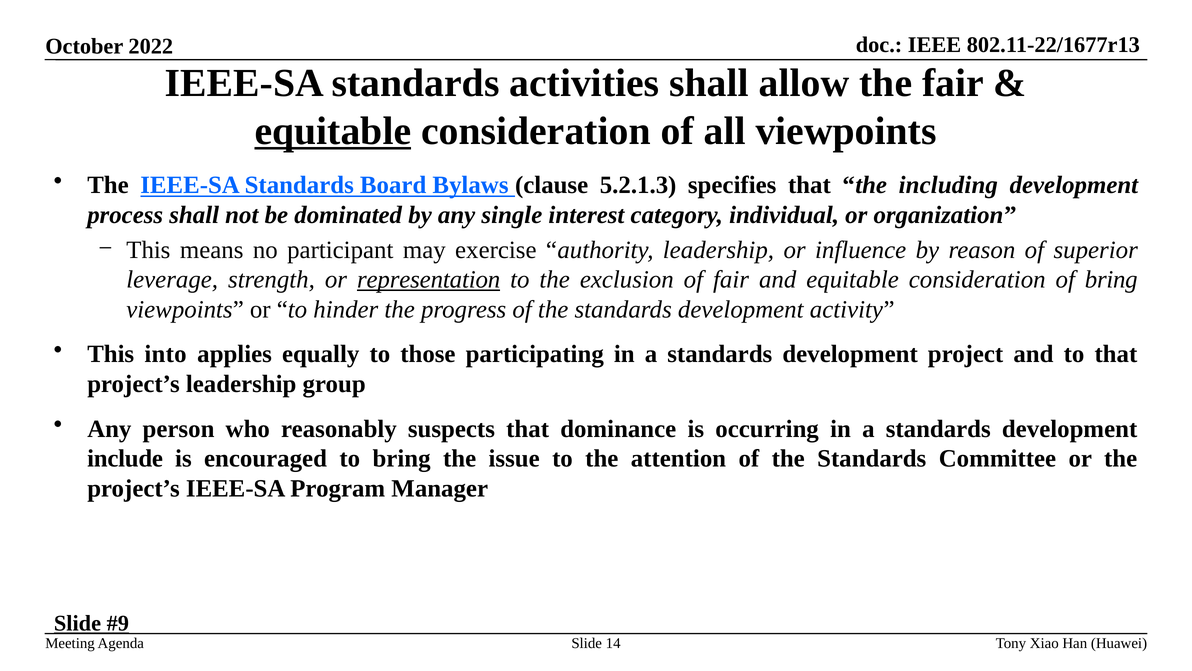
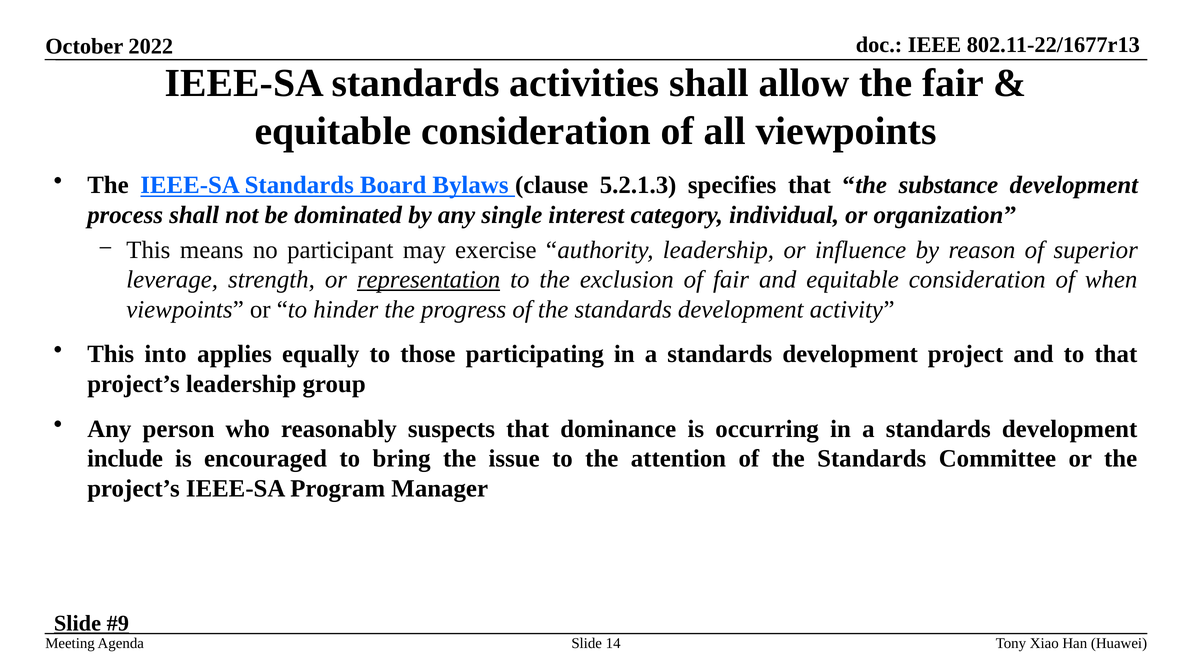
equitable at (333, 131) underline: present -> none
including: including -> substance
of bring: bring -> when
